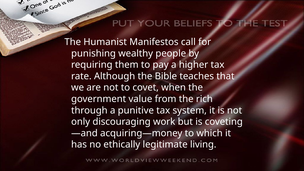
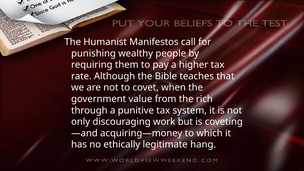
living: living -> hang
